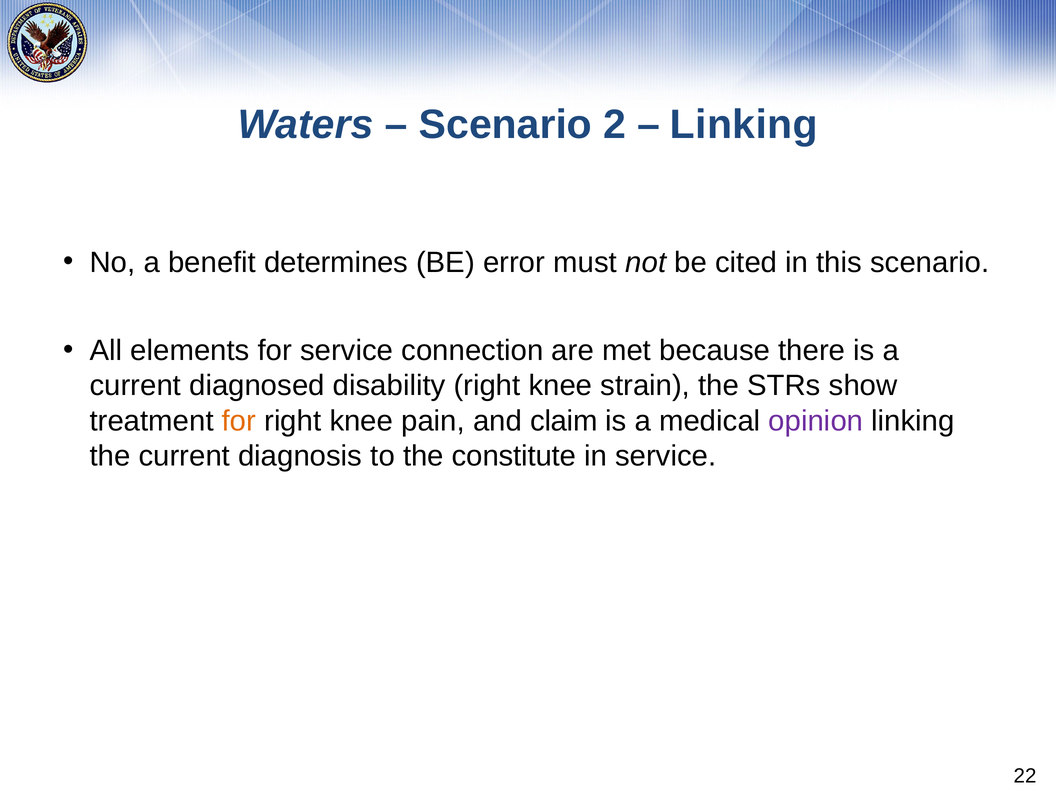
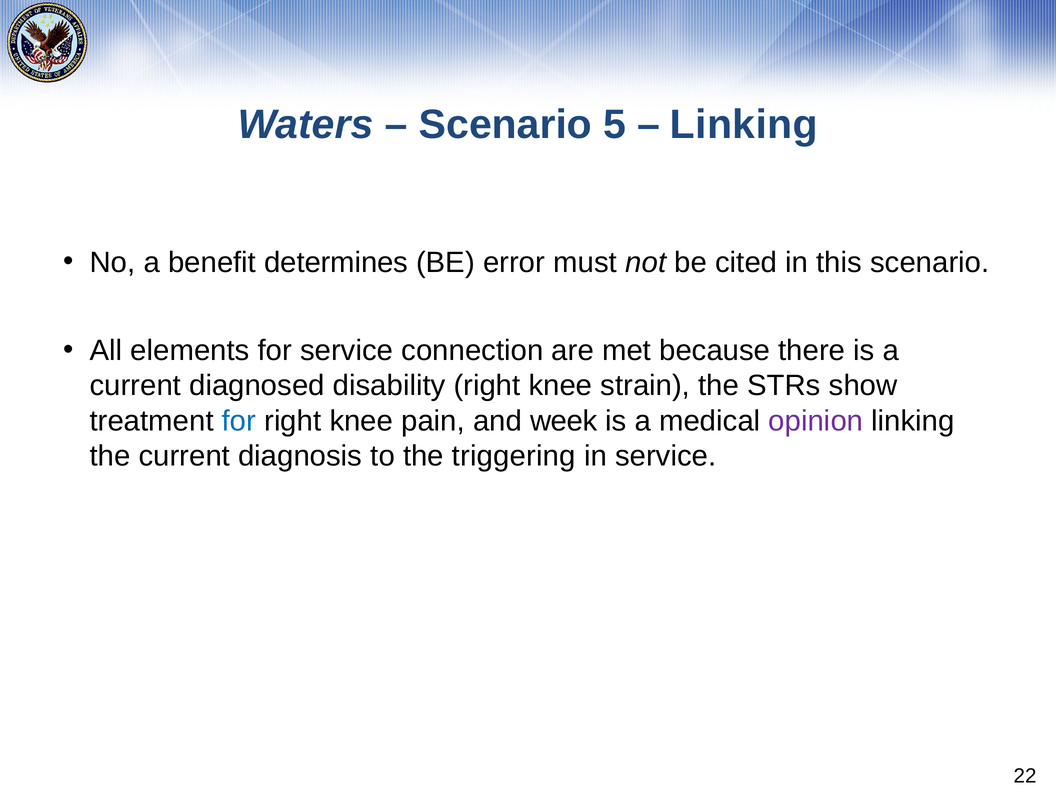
2: 2 -> 5
for at (239, 421) colour: orange -> blue
claim: claim -> week
constitute: constitute -> triggering
